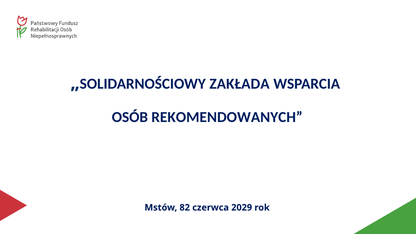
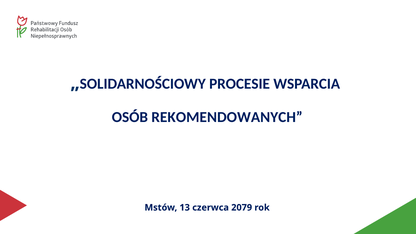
ZAKŁADA: ZAKŁADA -> PROCESIE
82: 82 -> 13
2029: 2029 -> 2079
